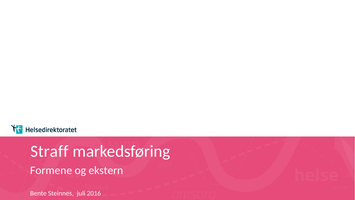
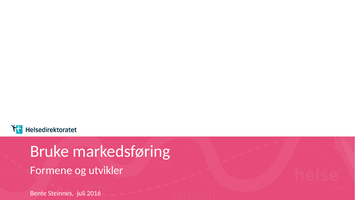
Straff: Straff -> Bruke
ekstern: ekstern -> utvikler
